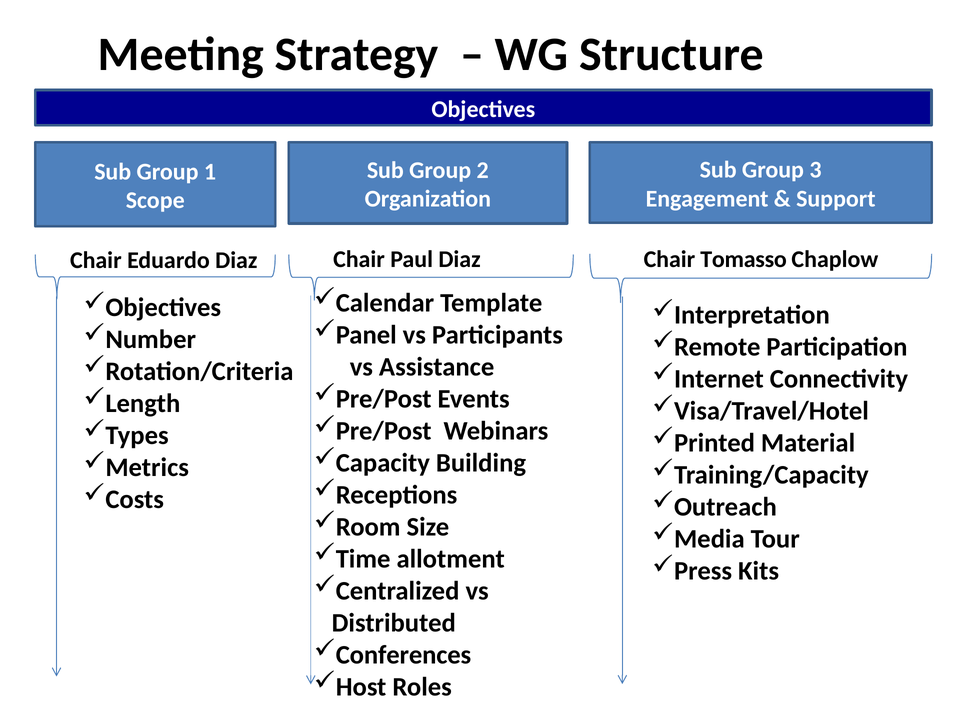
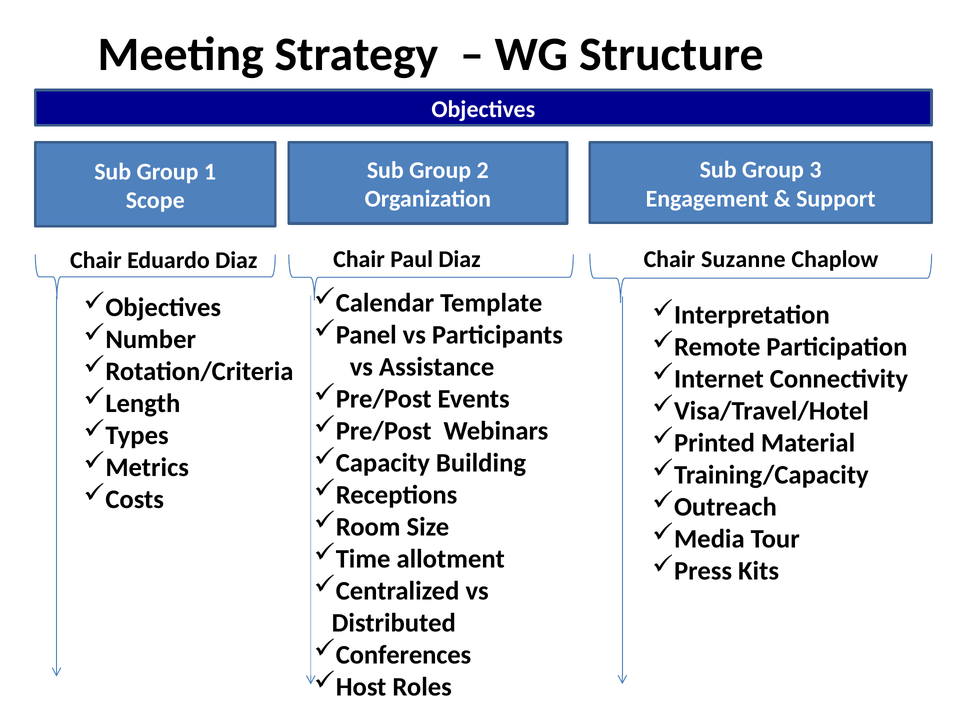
Tomasso: Tomasso -> Suzanne
